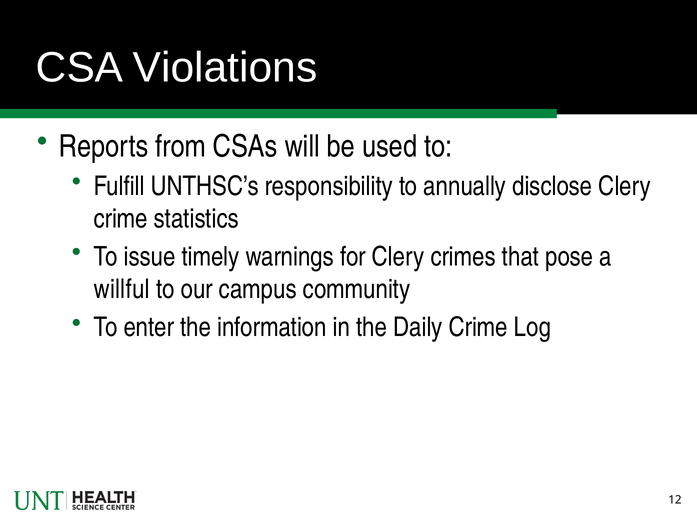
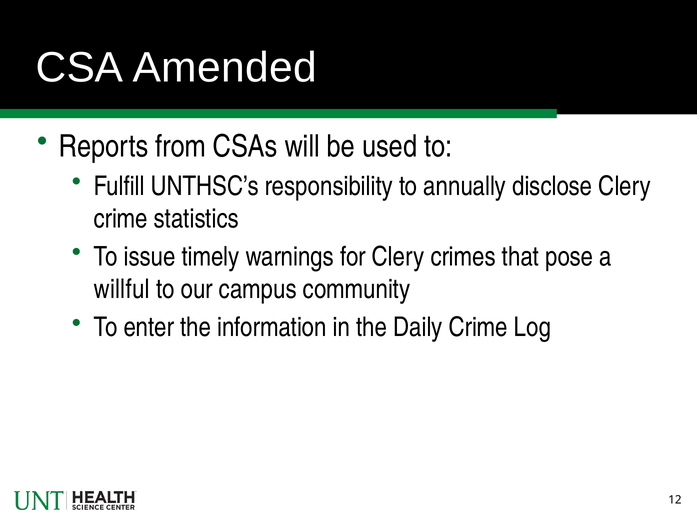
Violations: Violations -> Amended
